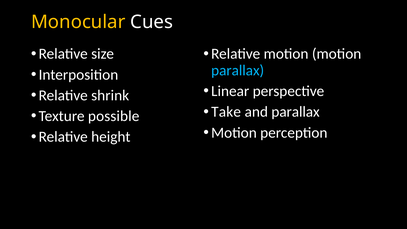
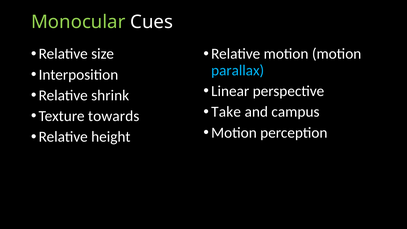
Monocular colour: yellow -> light green
and parallax: parallax -> campus
possible: possible -> towards
